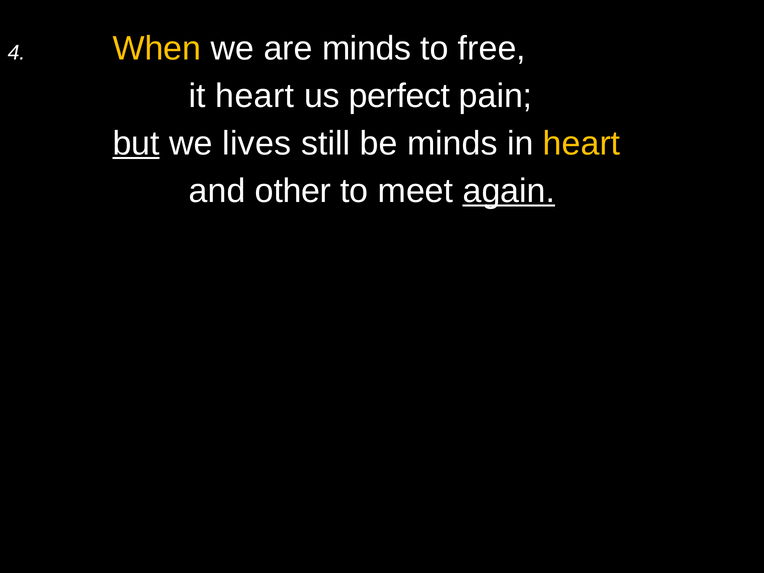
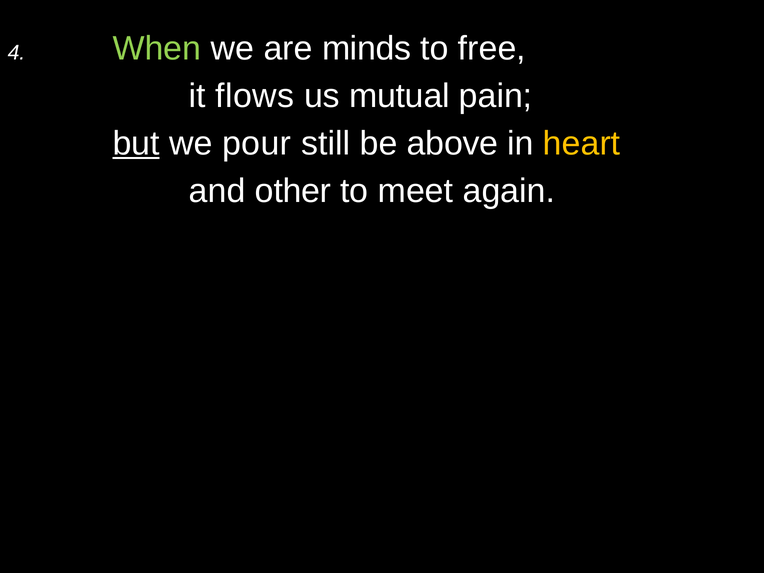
When colour: yellow -> light green
it heart: heart -> flows
perfect: perfect -> mutual
lives: lives -> pour
be minds: minds -> above
again underline: present -> none
